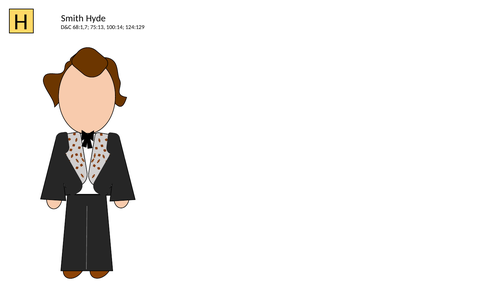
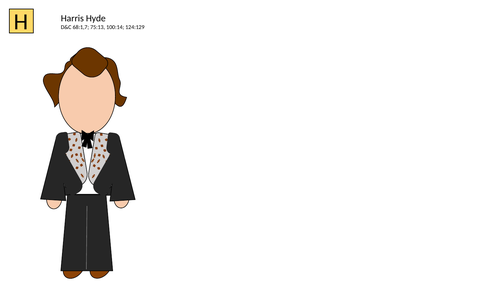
Smith: Smith -> Harris
